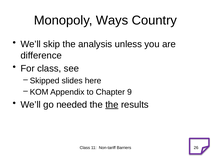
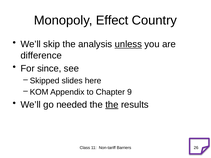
Ways: Ways -> Effect
unless underline: none -> present
For class: class -> since
